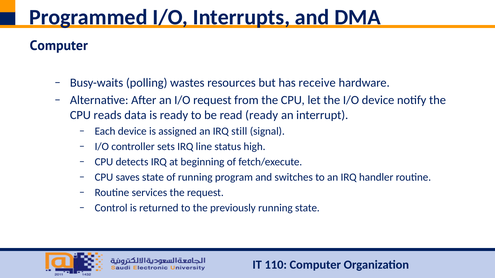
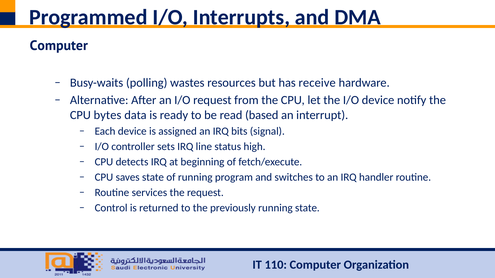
reads: reads -> bytes
read ready: ready -> based
still: still -> bits
